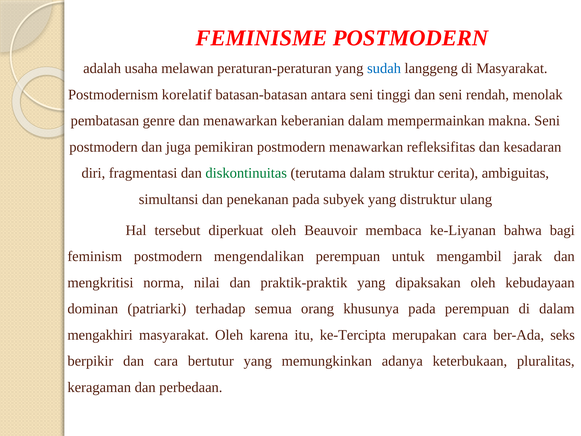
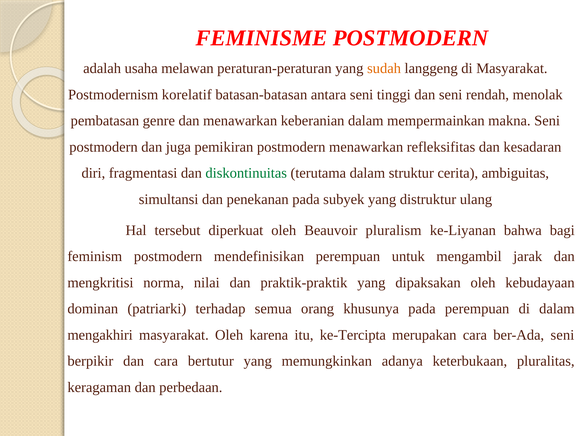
sudah colour: blue -> orange
membaca: membaca -> pluralism
mengendalikan: mengendalikan -> mendefinisikan
ber-Ada seks: seks -> seni
